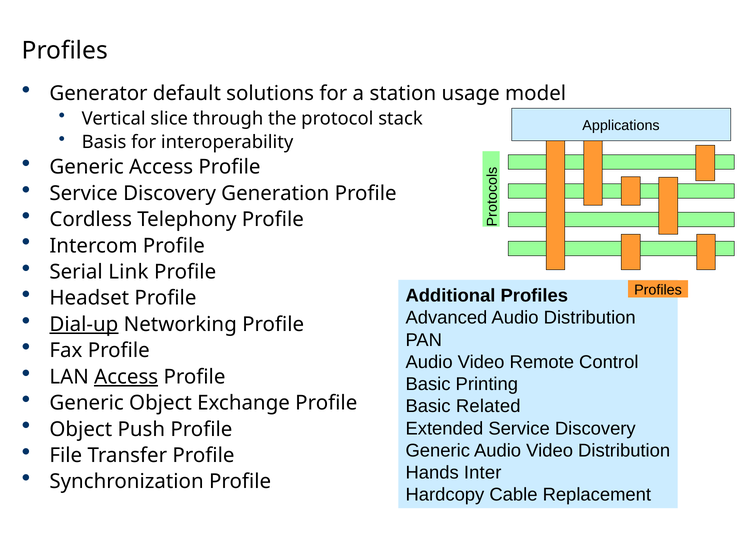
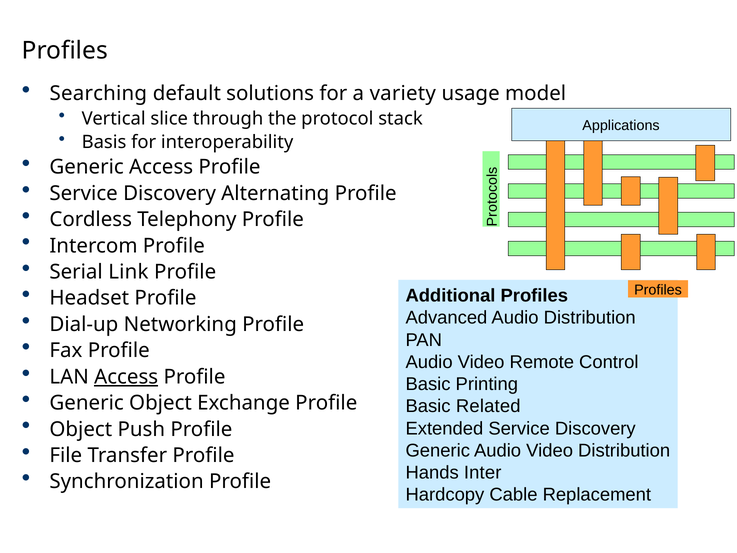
Generator: Generator -> Searching
station: station -> variety
Generation: Generation -> Alternating
Dial-up underline: present -> none
